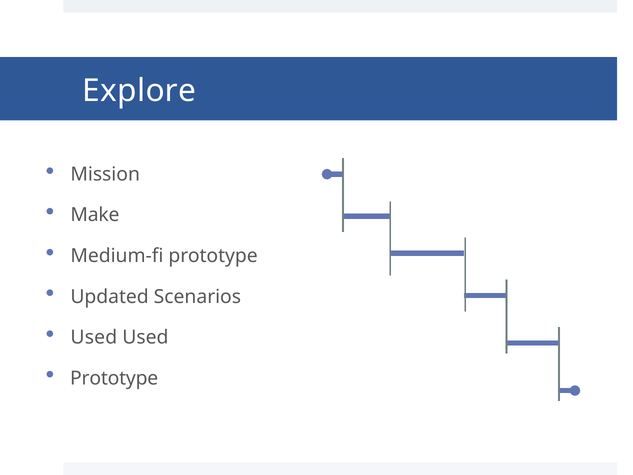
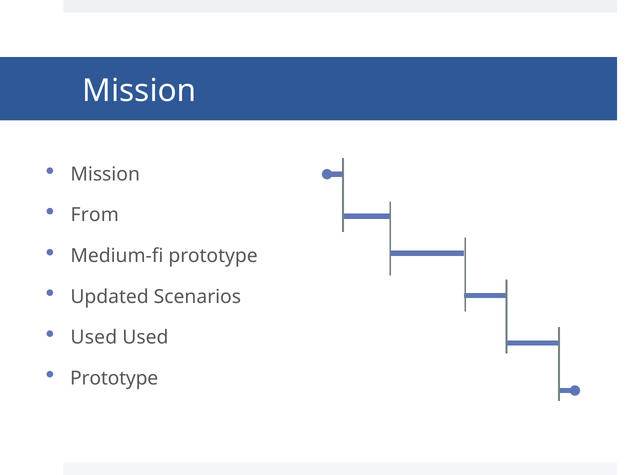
Explore at (139, 91): Explore -> Mission
Make: Make -> From
